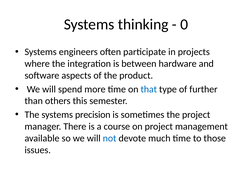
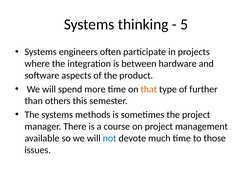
0: 0 -> 5
that colour: blue -> orange
precision: precision -> methods
